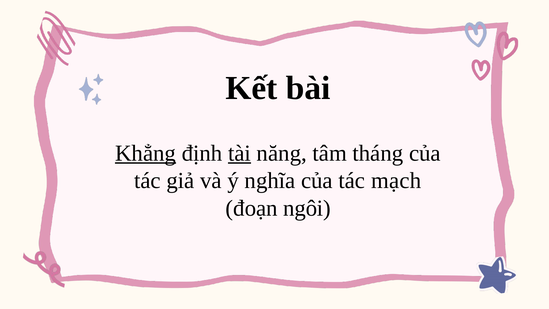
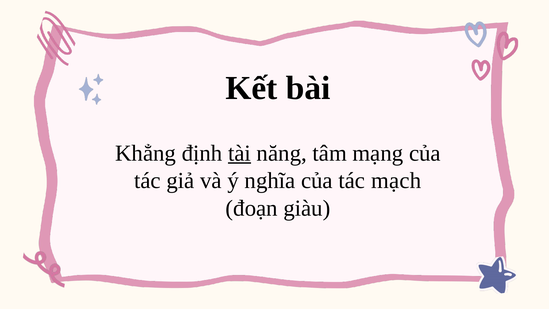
Khẳng underline: present -> none
tháng: tháng -> mạng
ngôi: ngôi -> giàu
